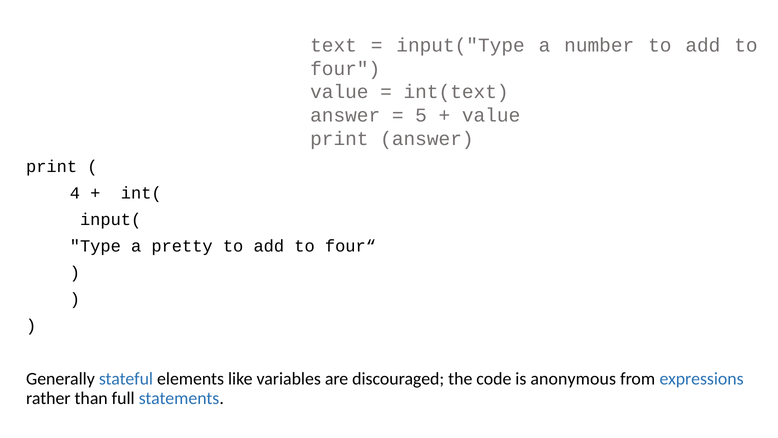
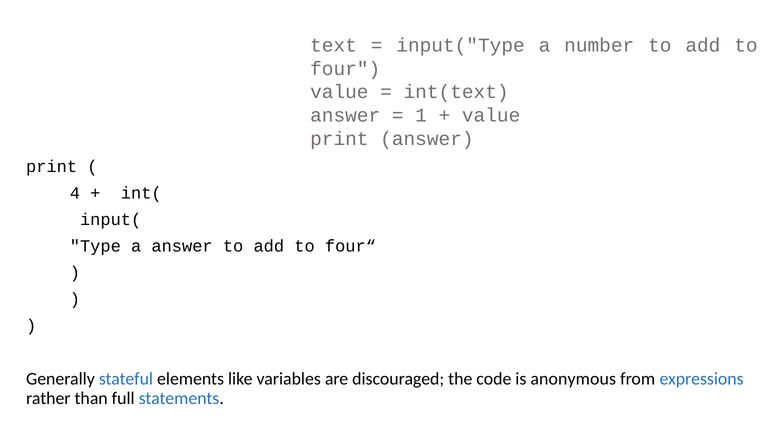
5: 5 -> 1
a pretty: pretty -> answer
